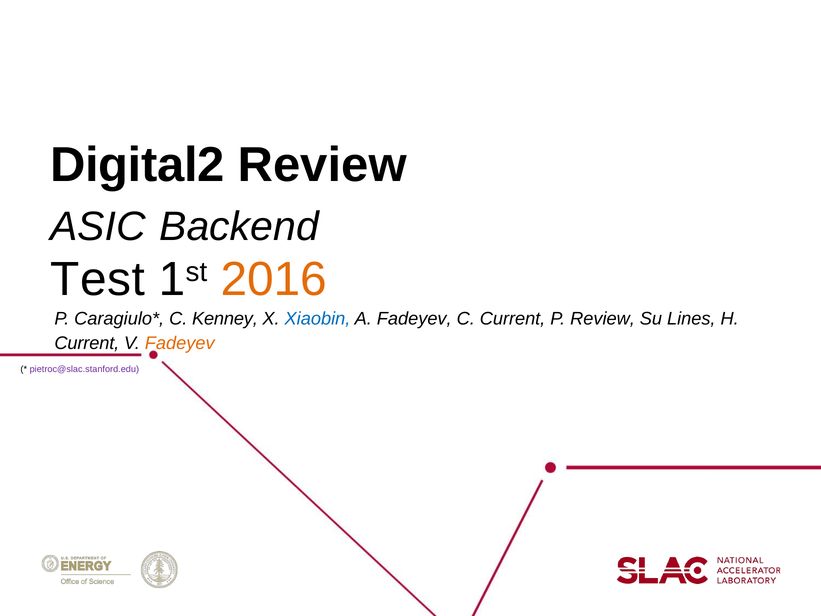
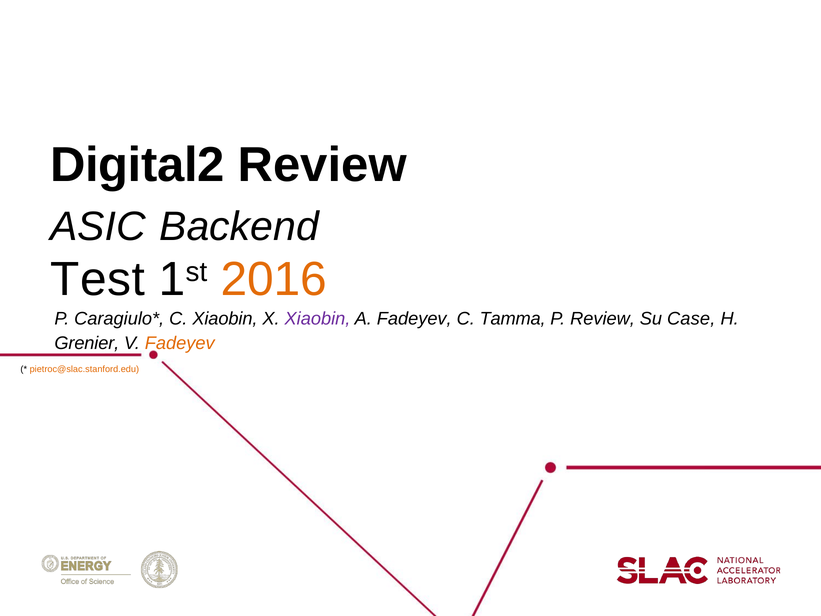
C Kenney: Kenney -> Xiaobin
Xiaobin at (317, 319) colour: blue -> purple
C Current: Current -> Tamma
Lines: Lines -> Case
Current at (87, 343): Current -> Grenier
pietroc@slac.stanford.edu colour: purple -> orange
